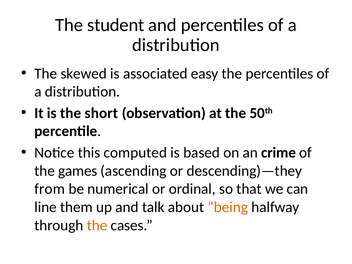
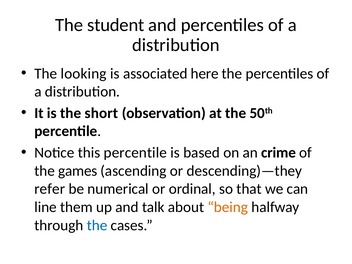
skewed: skewed -> looking
easy: easy -> here
this computed: computed -> percentile
from: from -> refer
the at (97, 225) colour: orange -> blue
